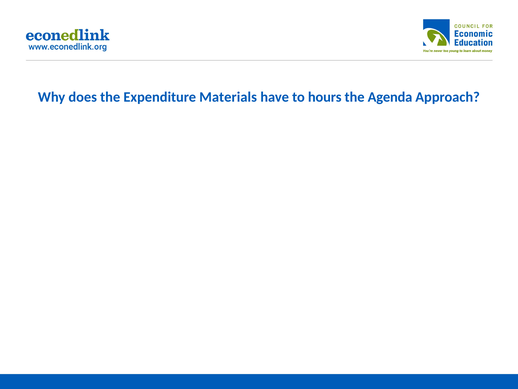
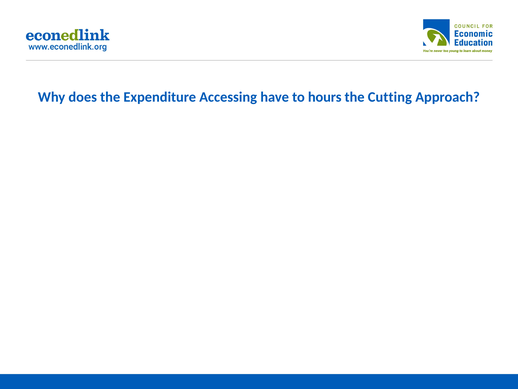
Materials: Materials -> Accessing
Agenda: Agenda -> Cutting
